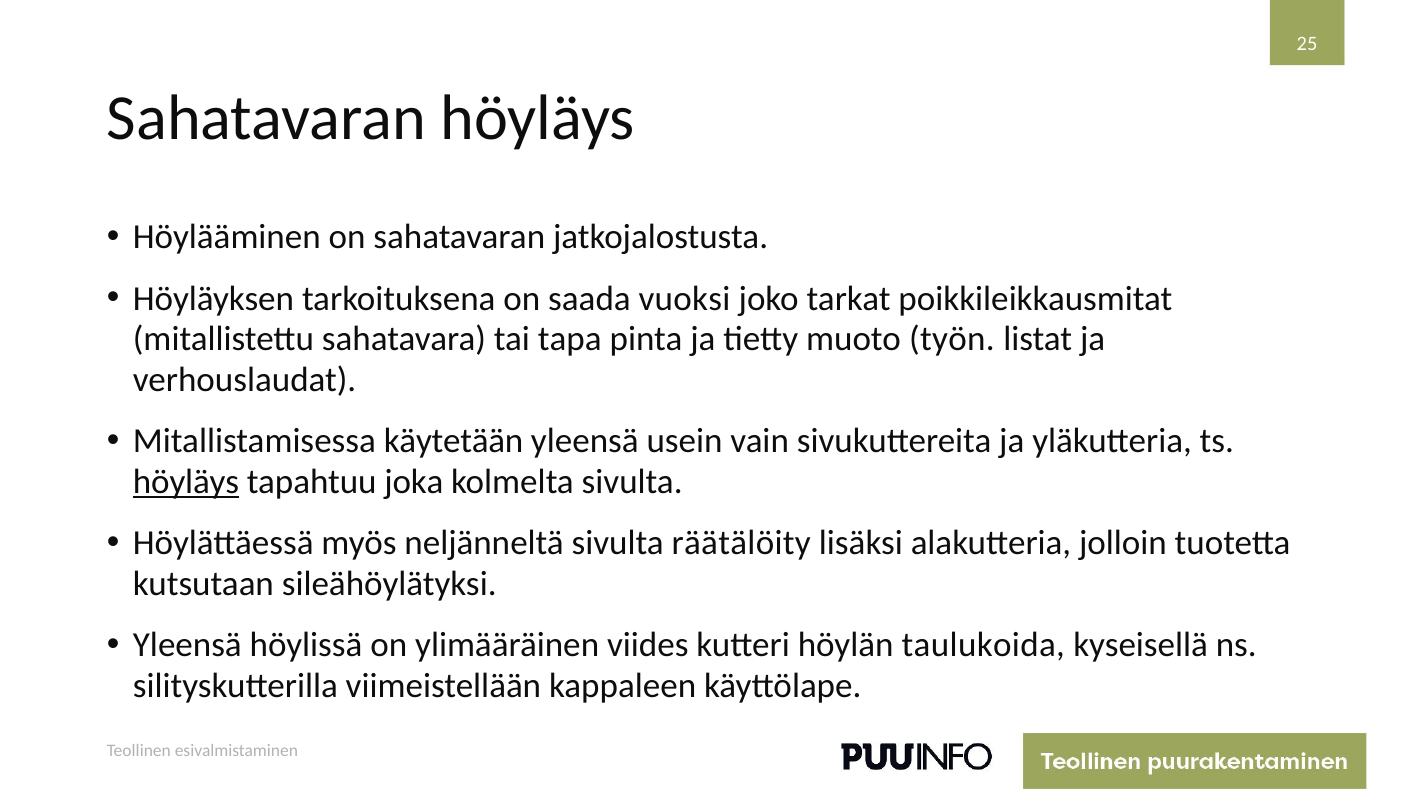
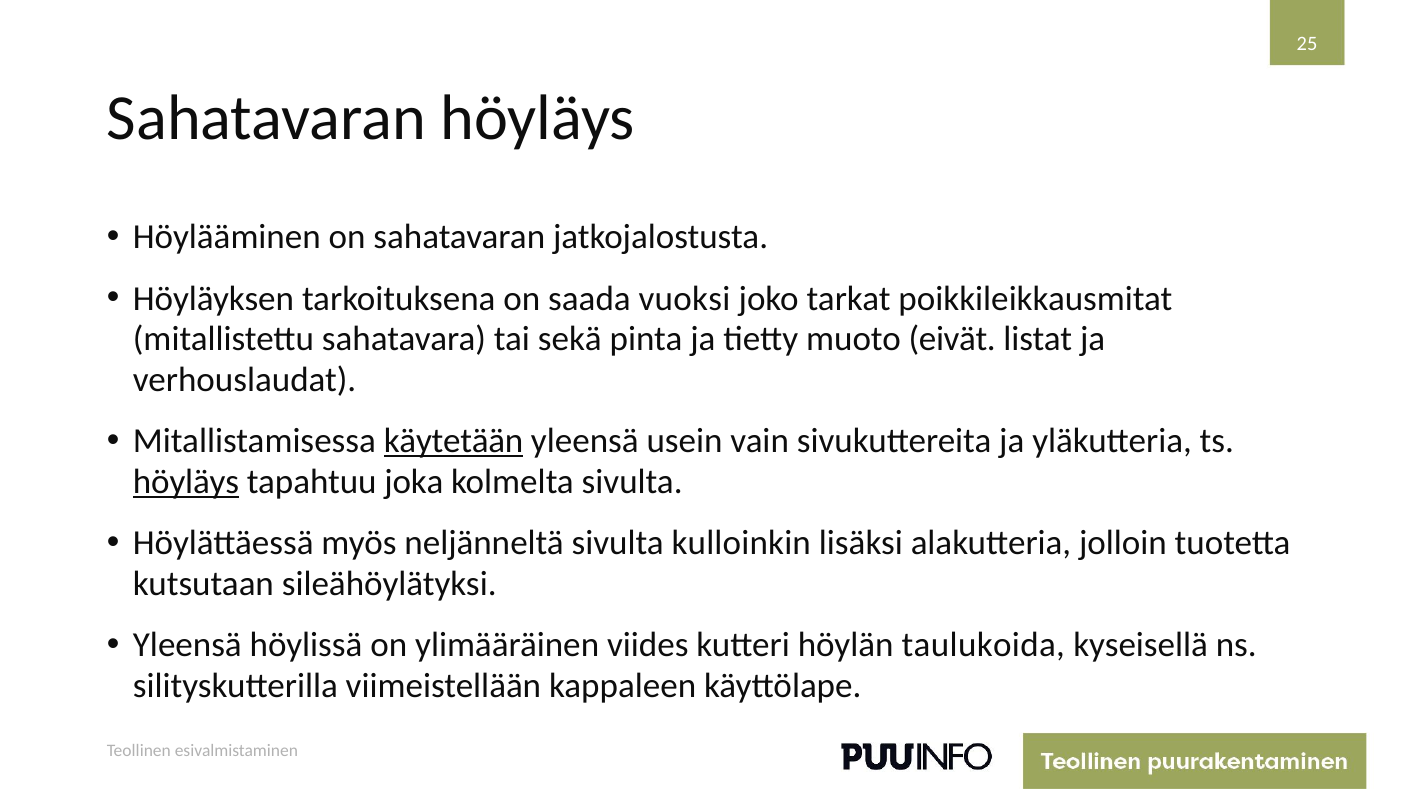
tapa: tapa -> sekä
työn: työn -> eivät
käytetään underline: none -> present
räätälöity: räätälöity -> kulloinkin
